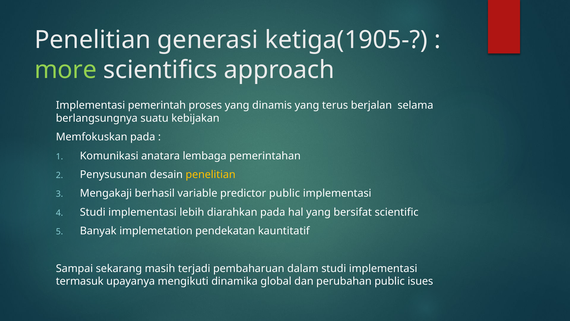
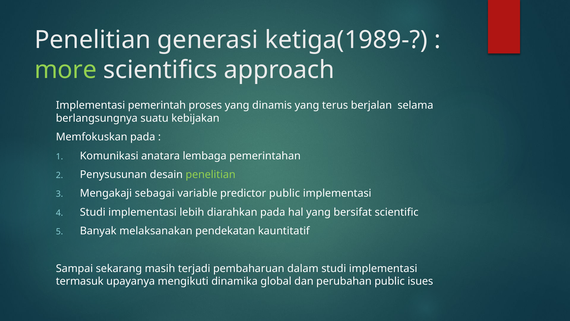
ketiga(1905-: ketiga(1905- -> ketiga(1989-
penelitian at (211, 174) colour: yellow -> light green
berhasil: berhasil -> sebagai
implemetation: implemetation -> melaksanakan
